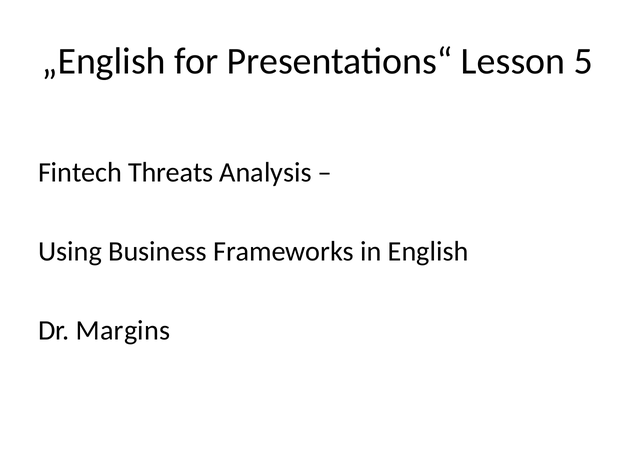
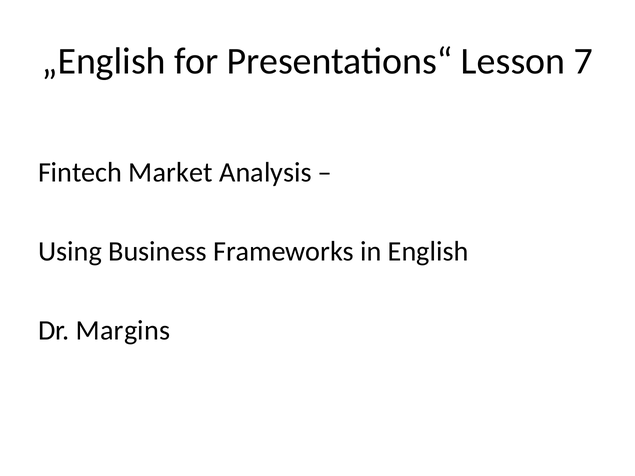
5: 5 -> 7
Threats: Threats -> Market
